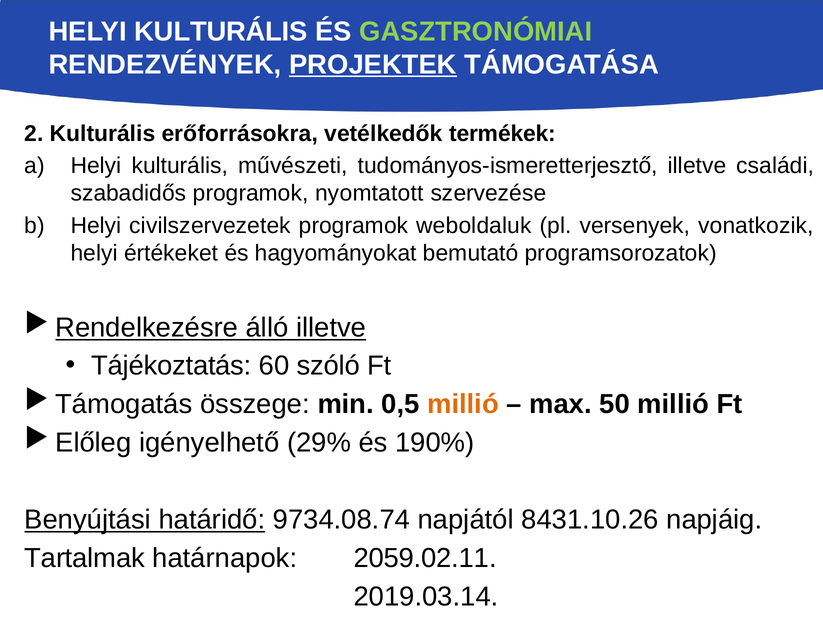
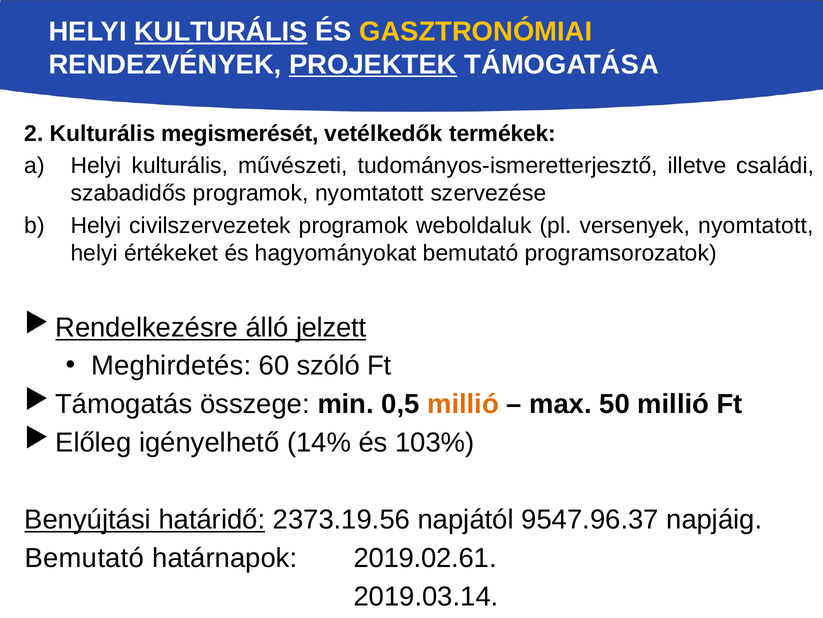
KULTURÁLIS at (221, 32) underline: none -> present
GASZTRONÓMIAI colour: light green -> yellow
erőforrásokra: erőforrásokra -> megismerését
versenyek vonatkozik: vonatkozik -> nyomtatott
álló illetve: illetve -> jelzett
Tájékoztatás: Tájékoztatás -> Meghirdetés
29%: 29% -> 14%
190%: 190% -> 103%
9734.08.74: 9734.08.74 -> 2373.19.56
8431.10.26: 8431.10.26 -> 9547.96.37
Tartalmak at (85, 557): Tartalmak -> Bemutató
2059.02.11: 2059.02.11 -> 2019.02.61
